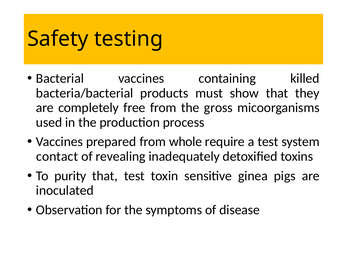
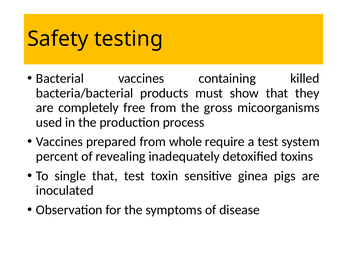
contact: contact -> percent
purity: purity -> single
